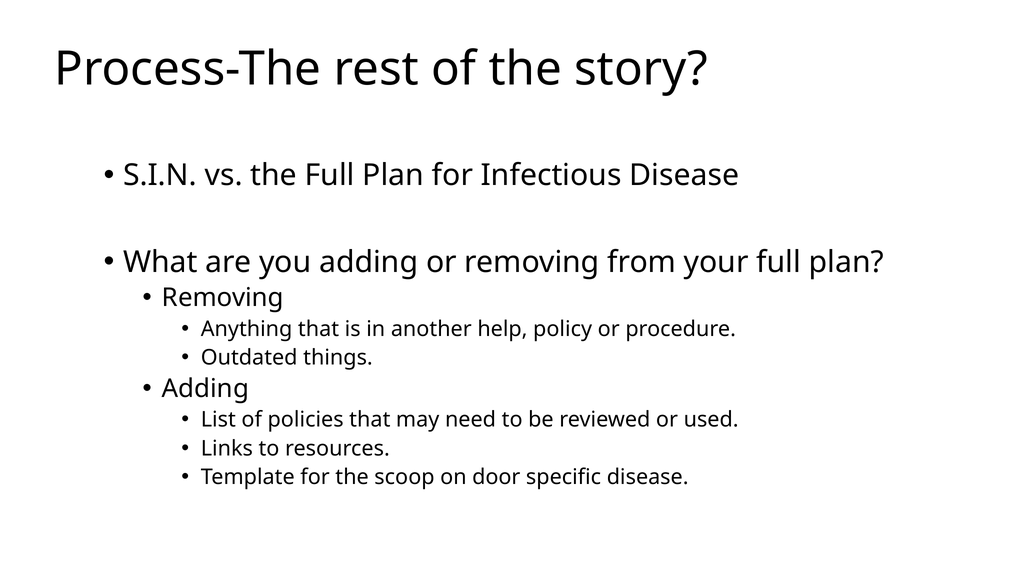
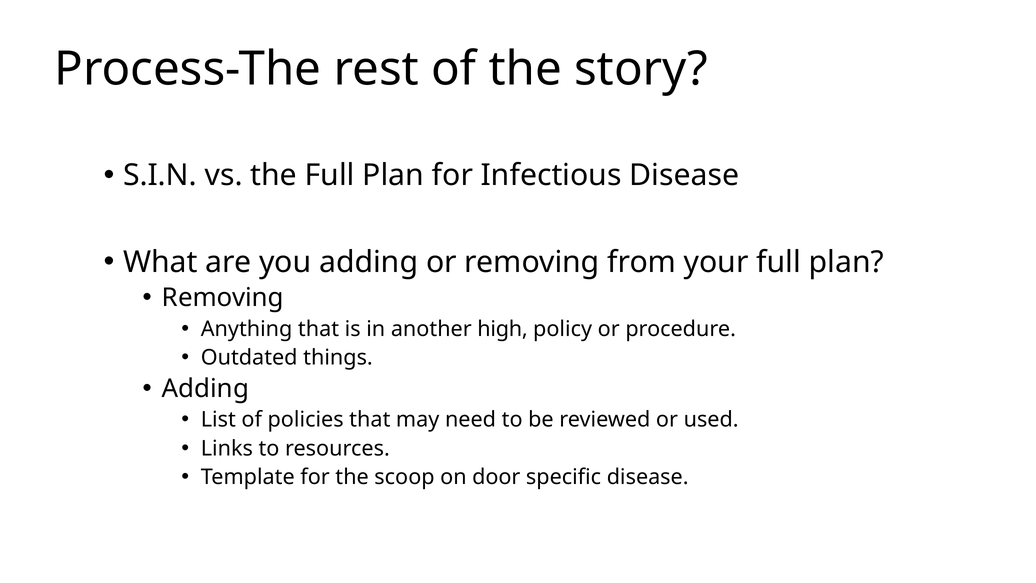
help: help -> high
